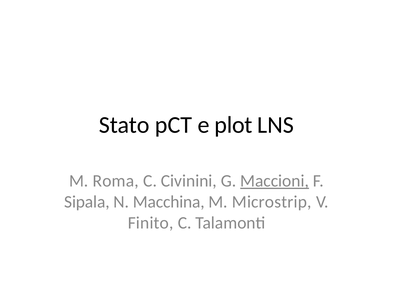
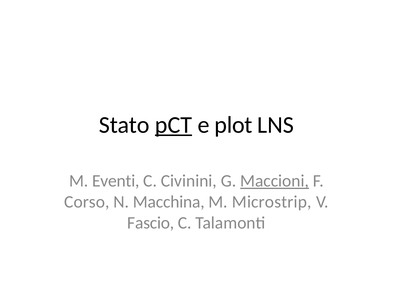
pCT underline: none -> present
Roma: Roma -> Eventi
Sipala: Sipala -> Corso
Finito: Finito -> Fascio
